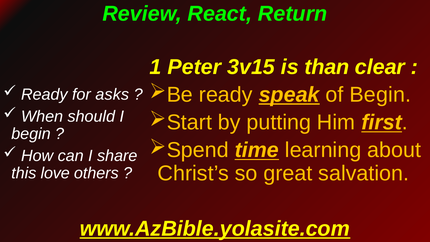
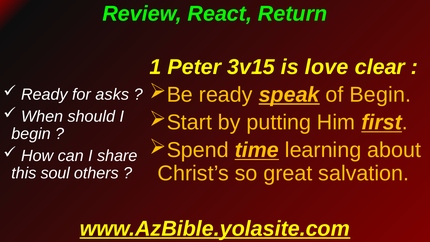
than: than -> love
love: love -> soul
